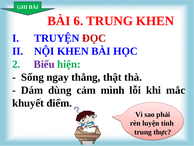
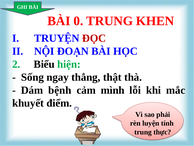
6: 6 -> 0
NỘI KHEN: KHEN -> ĐOẠN
Biểu colour: purple -> black
dùng: dùng -> bệnh
